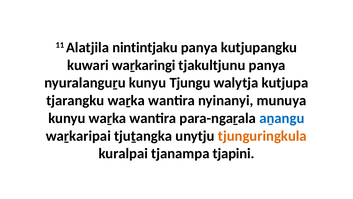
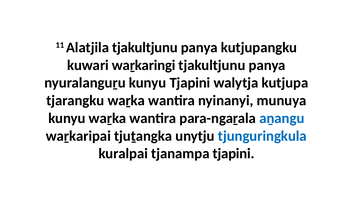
Alatjila nintintjaku: nintintjaku -> tjakultjunu
kunyu Tjungu: Tjungu -> Tjapini
tjunguringkula colour: orange -> blue
